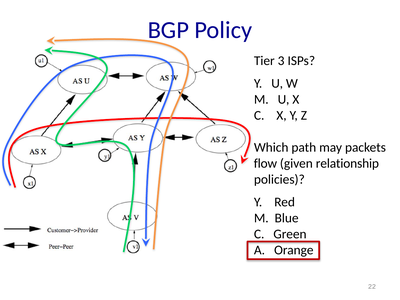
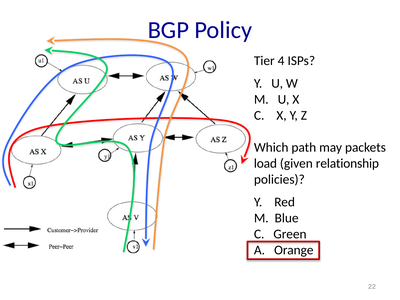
3: 3 -> 4
flow: flow -> load
